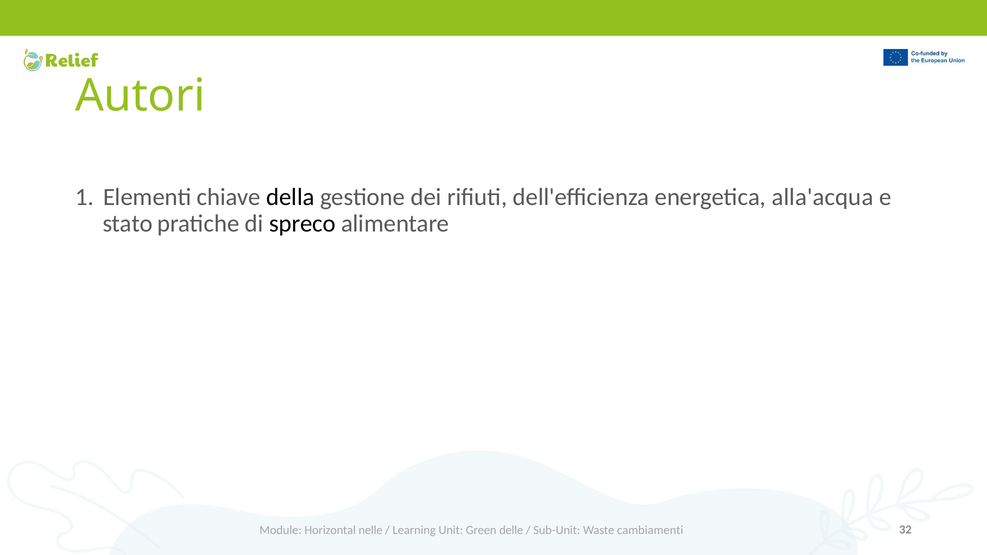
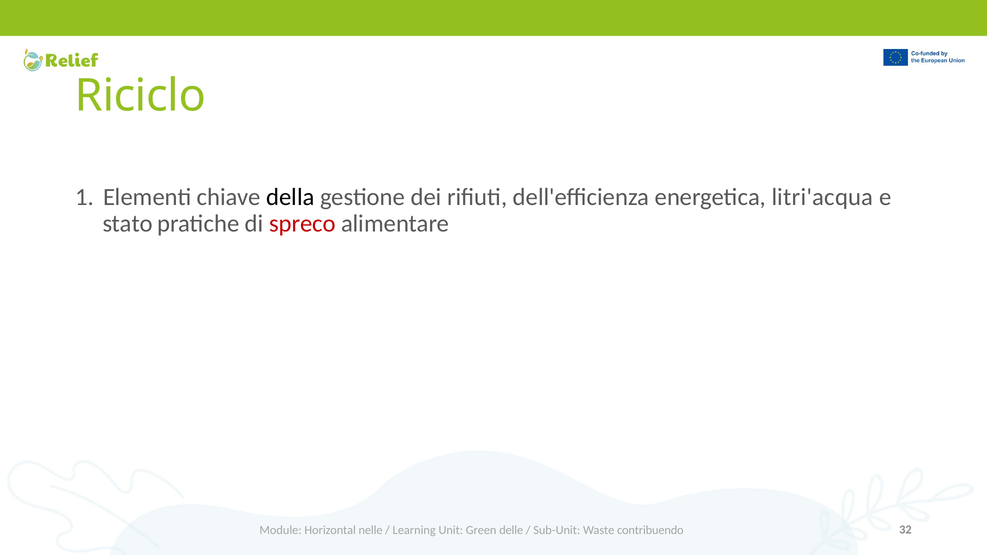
Autori: Autori -> Riciclo
alla'acqua: alla'acqua -> litri'acqua
spreco colour: black -> red
cambiamenti: cambiamenti -> contribuendo
